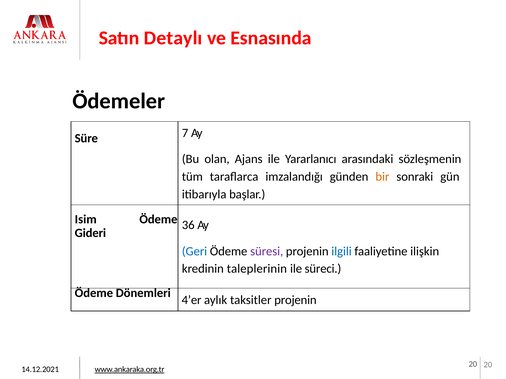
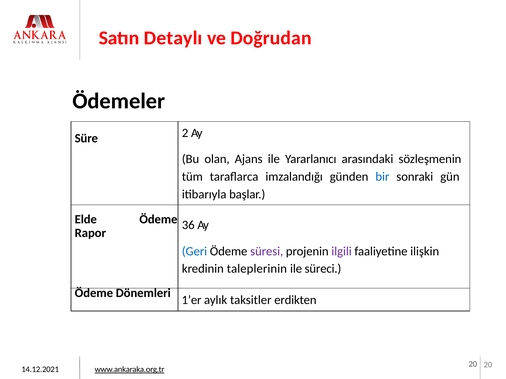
Esnasında: Esnasında -> Doğrudan
7: 7 -> 2
bir colour: orange -> blue
Isim: Isim -> Elde
Gideri: Gideri -> Rapor
ilgili colour: blue -> purple
4’er: 4’er -> 1’er
taksitler projenin: projenin -> erdikten
